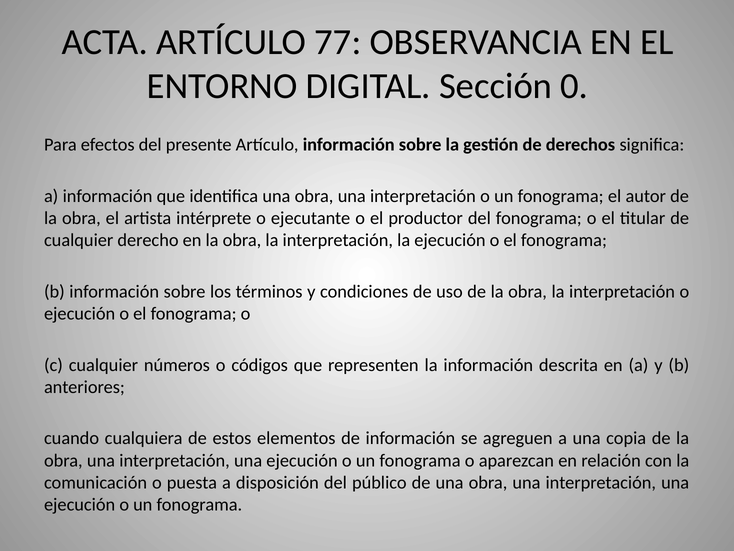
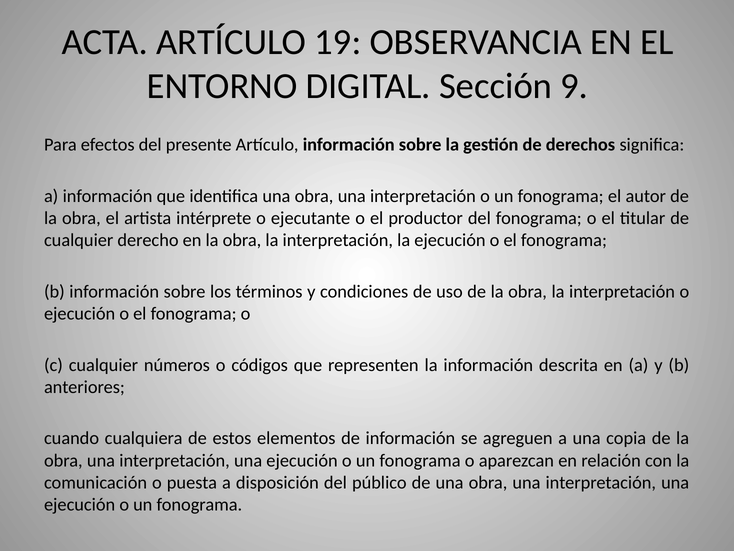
77: 77 -> 19
0: 0 -> 9
